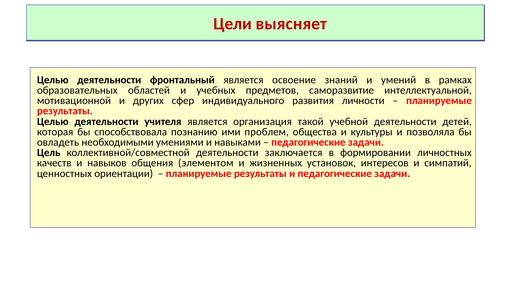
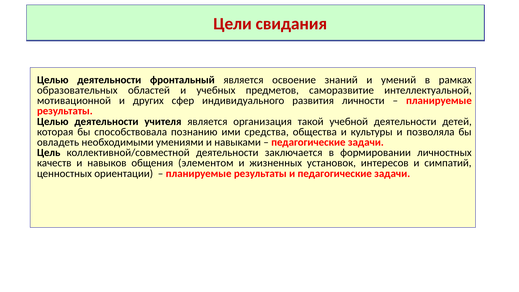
выясняет: выясняет -> свидания
проблем: проблем -> средства
